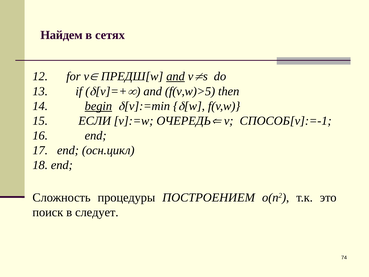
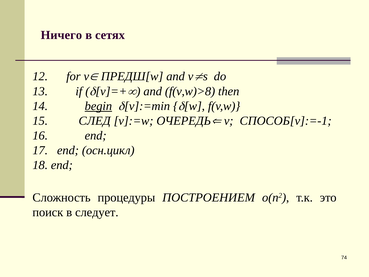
Найдем: Найдем -> Ничего
and at (176, 76) underline: present -> none
f(v,w)>5: f(v,w)>5 -> f(v,w)>8
ЕСЛИ: ЕСЛИ -> СЛЕД
